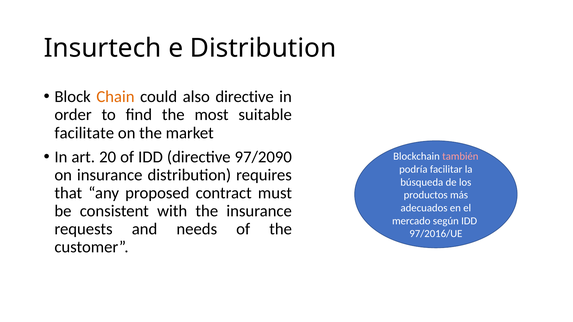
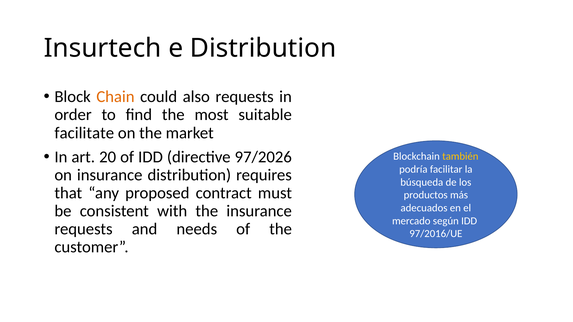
also directive: directive -> requests
97/2090: 97/2090 -> 97/2026
también colour: pink -> yellow
